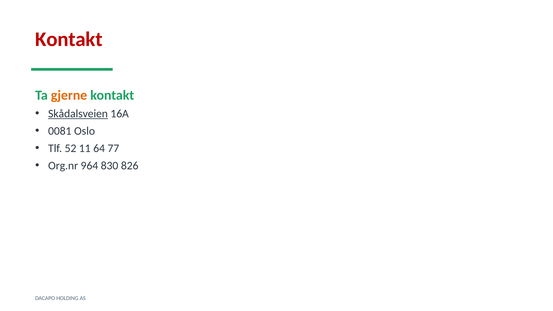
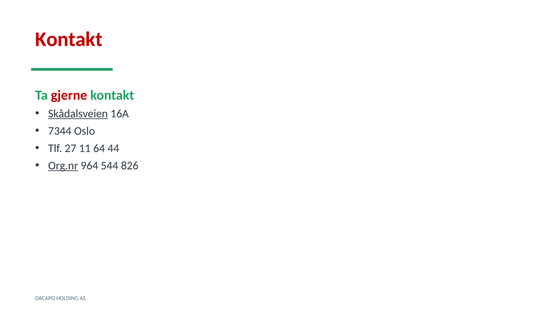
gjerne colour: orange -> red
0081: 0081 -> 7344
52: 52 -> 27
77: 77 -> 44
Org.nr underline: none -> present
830: 830 -> 544
